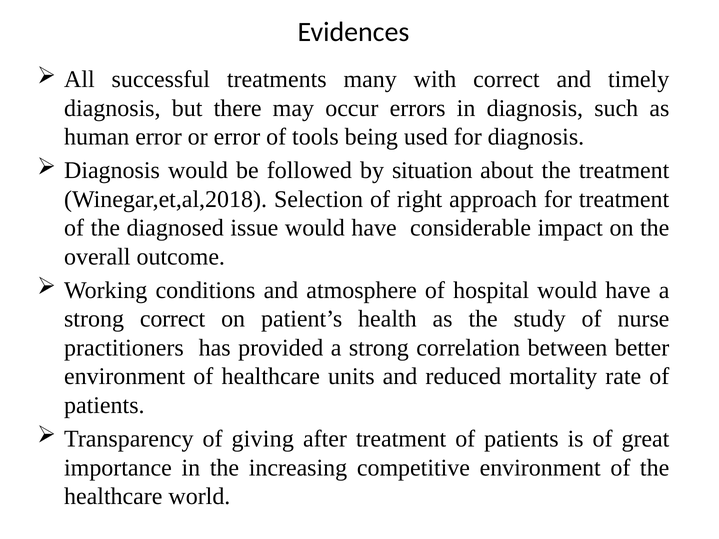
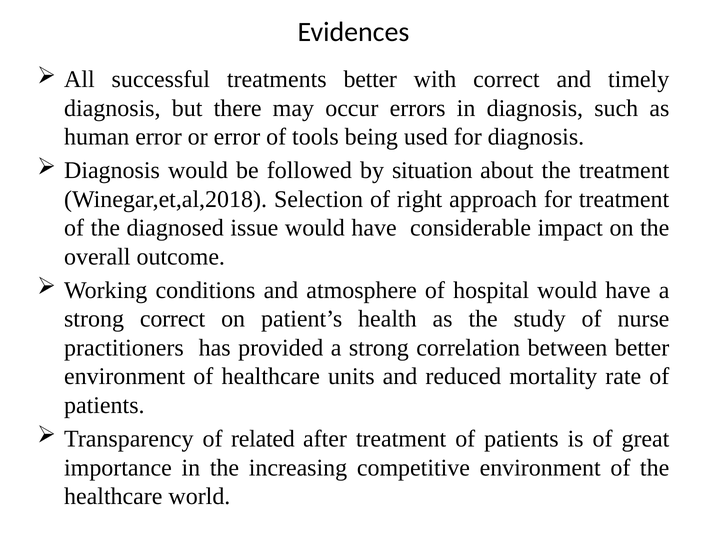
treatments many: many -> better
giving: giving -> related
